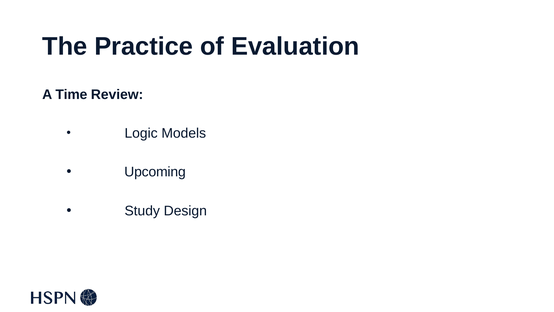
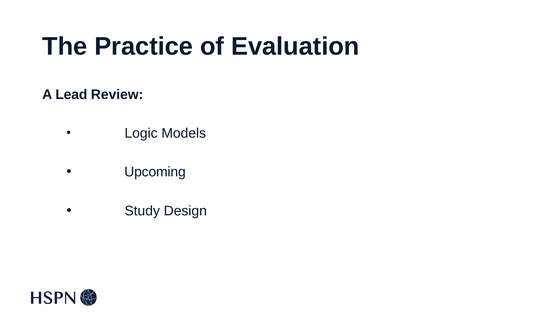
Time: Time -> Lead
